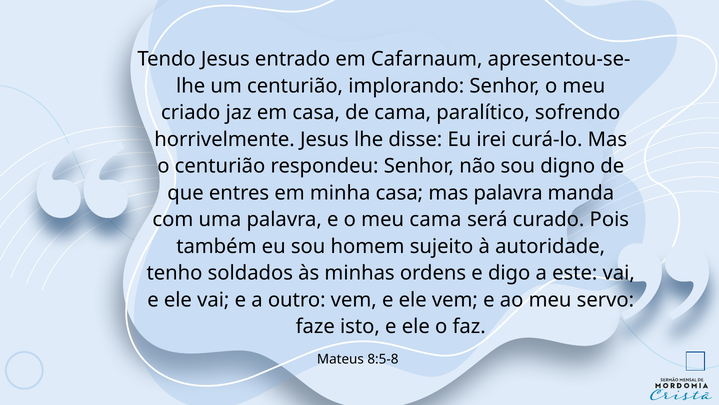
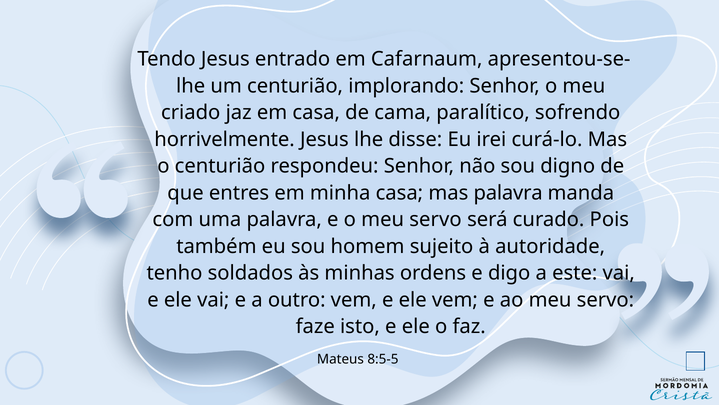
o meu cama: cama -> servo
8:5-8: 8:5-8 -> 8:5-5
